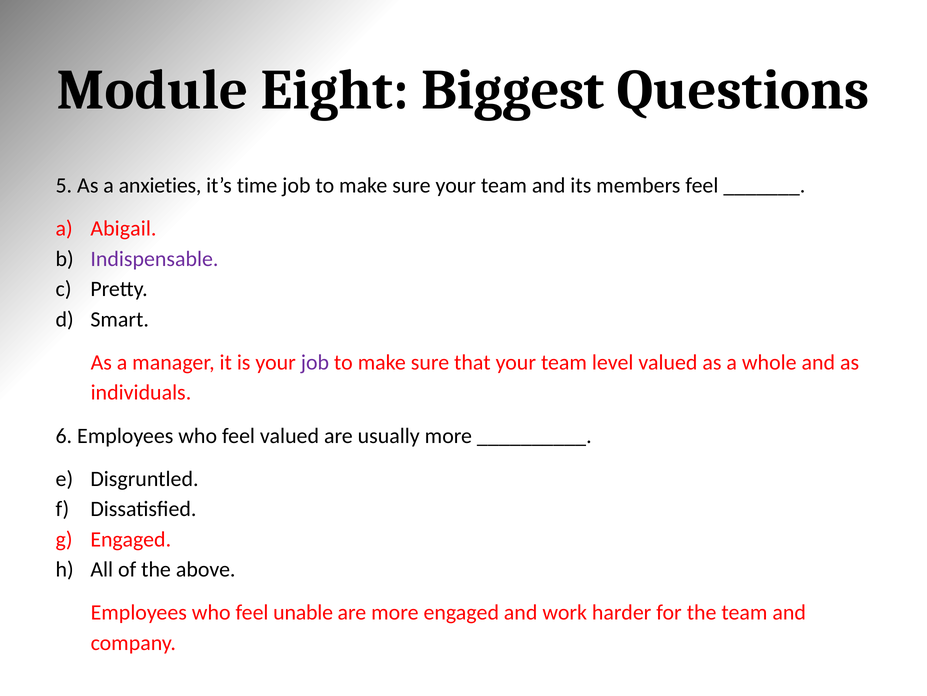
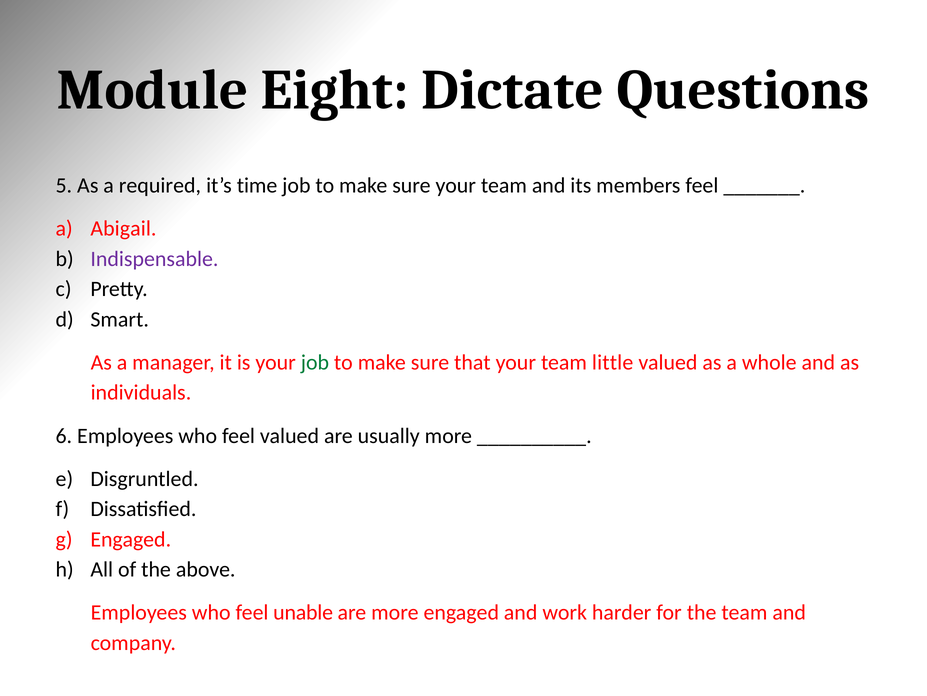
Biggest: Biggest -> Dictate
anxieties: anxieties -> required
job at (315, 362) colour: purple -> green
level: level -> little
